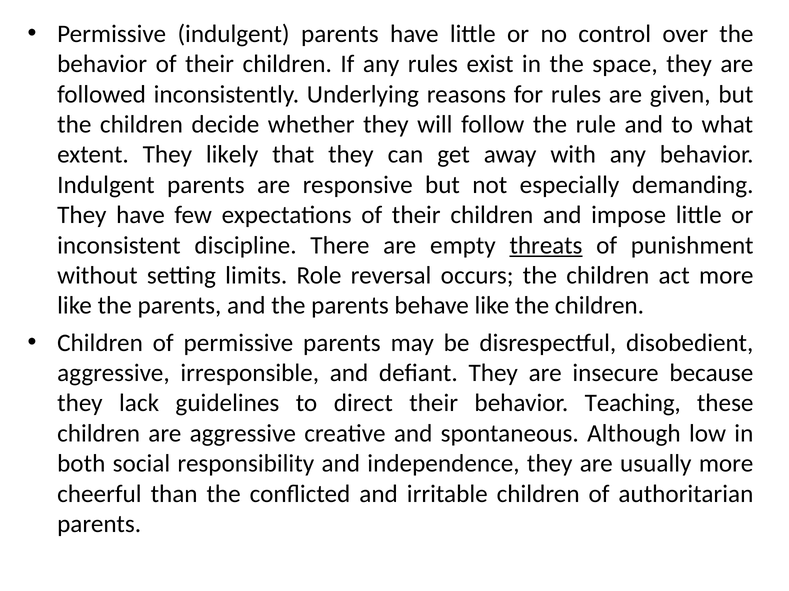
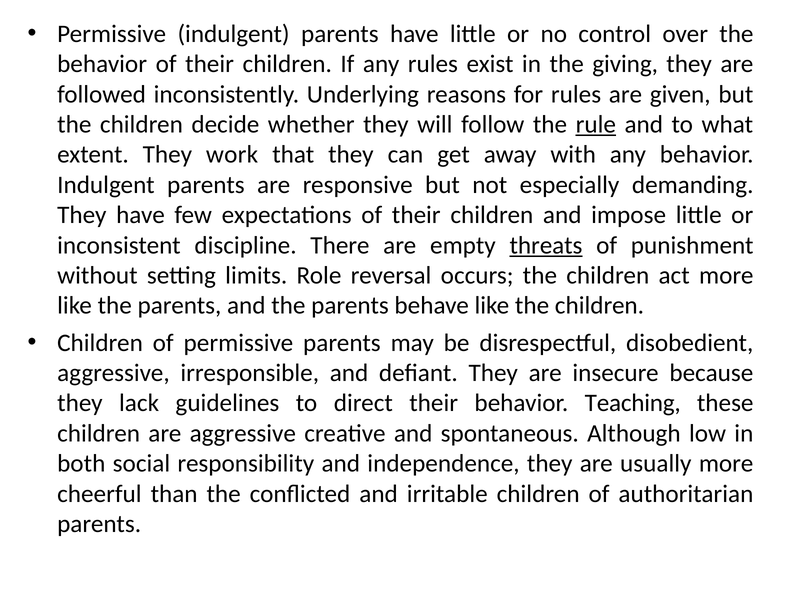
space: space -> giving
rule underline: none -> present
likely: likely -> work
